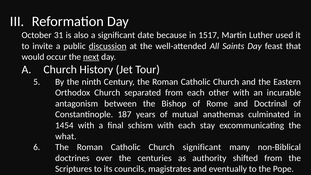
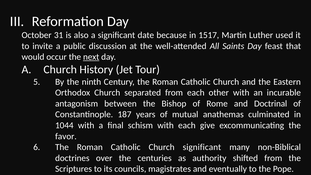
discussion underline: present -> none
1454: 1454 -> 1044
stay: stay -> give
what: what -> favor
